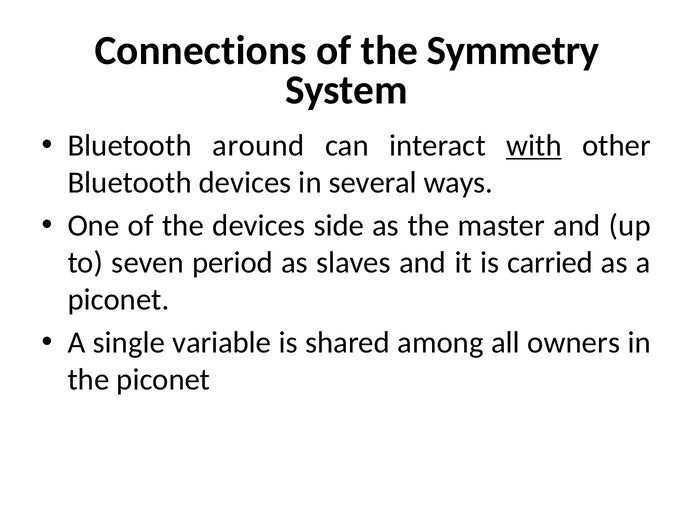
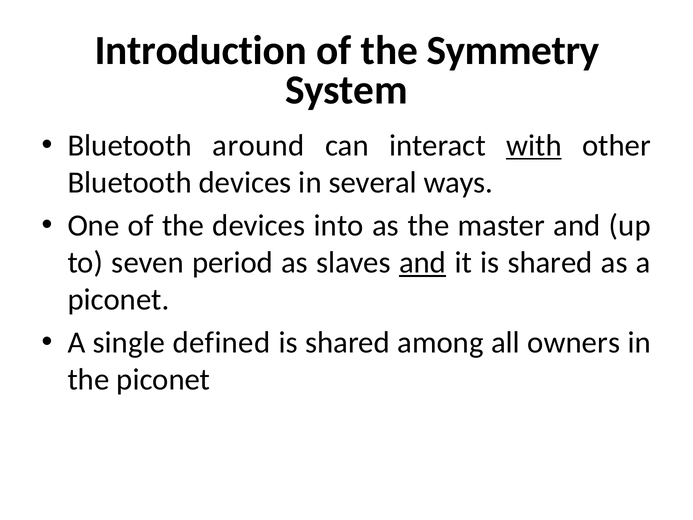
Connections: Connections -> Introduction
side: side -> into
and at (423, 262) underline: none -> present
it is carried: carried -> shared
variable: variable -> defined
